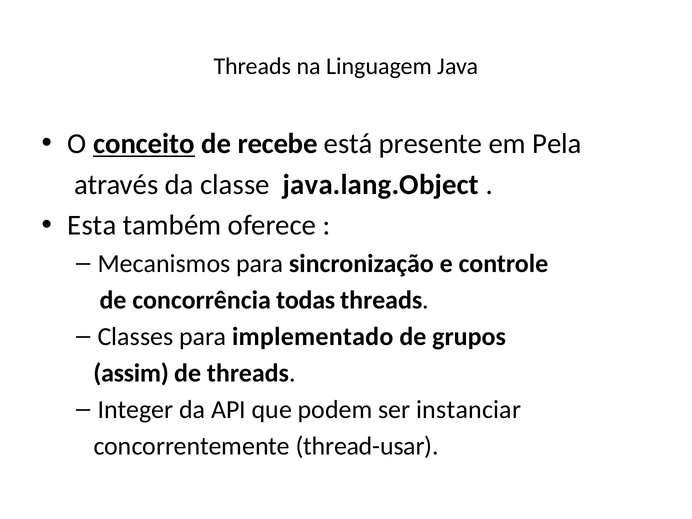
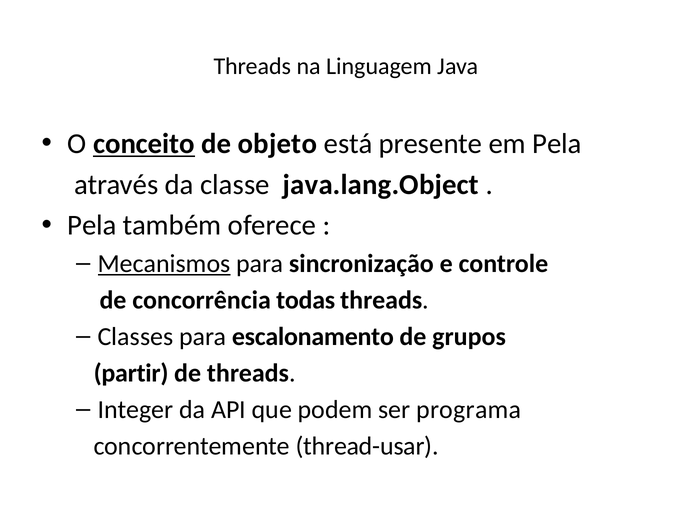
recebe: recebe -> objeto
Esta at (92, 225): Esta -> Pela
Mecanismos underline: none -> present
implementado: implementado -> escalonamento
assim: assim -> partir
instanciar: instanciar -> programa
